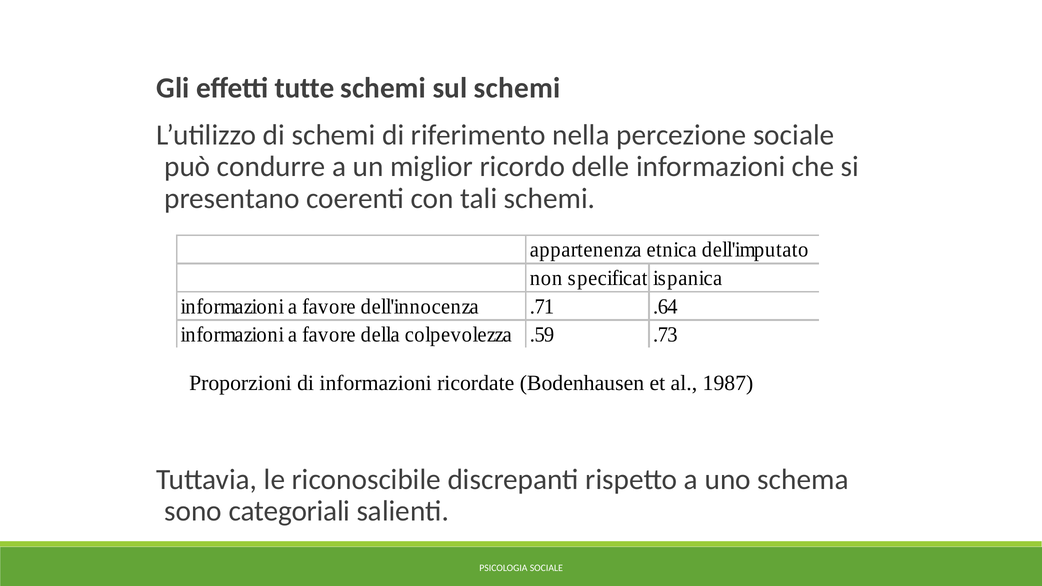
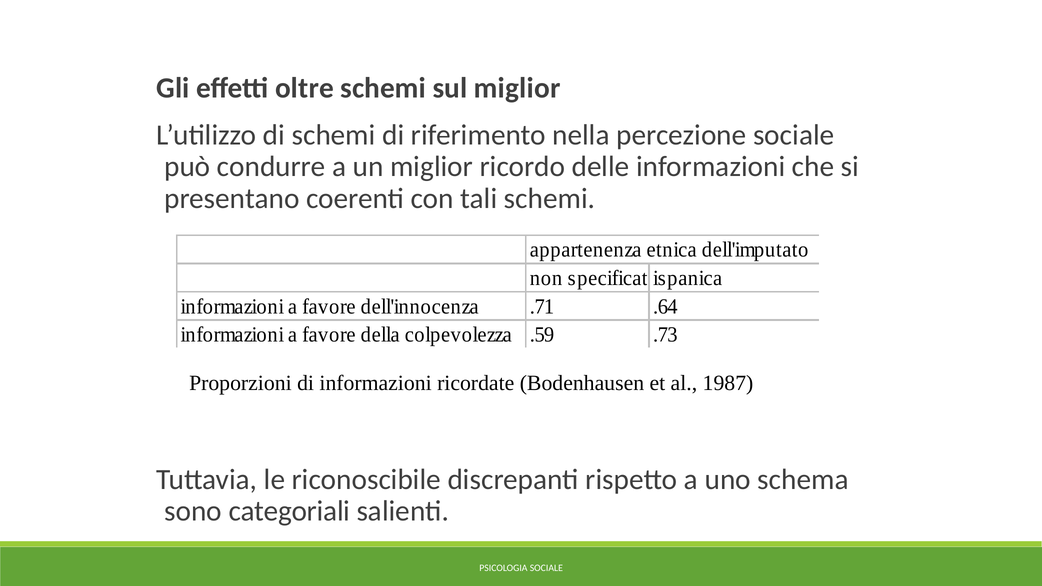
tutte: tutte -> oltre
sul schemi: schemi -> miglior
